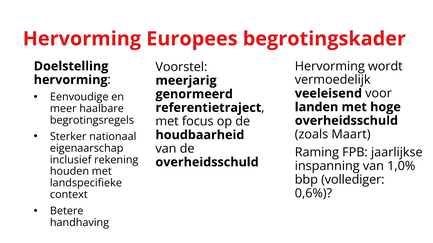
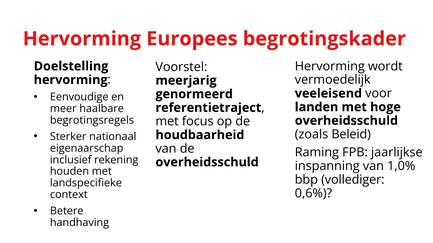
Maart: Maart -> Beleid
